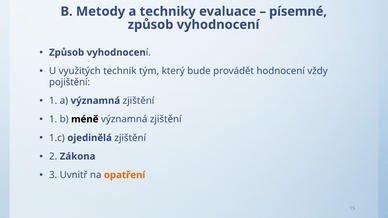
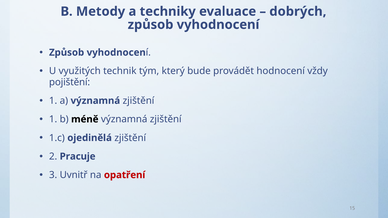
písemné: písemné -> dobrých
Zákona: Zákona -> Pracuje
opatření colour: orange -> red
